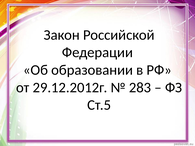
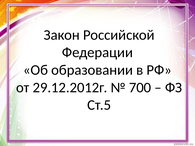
283: 283 -> 700
